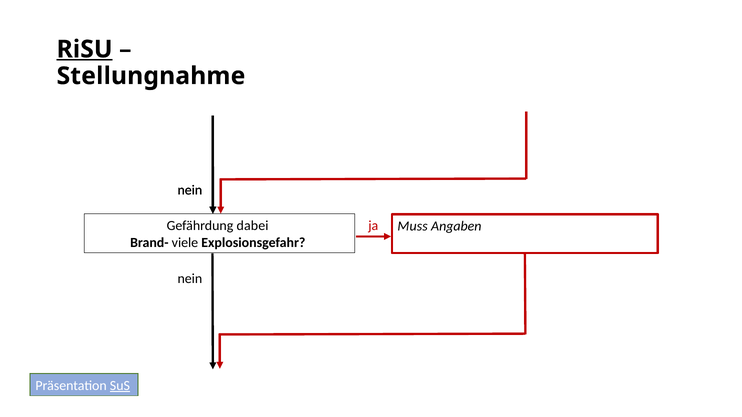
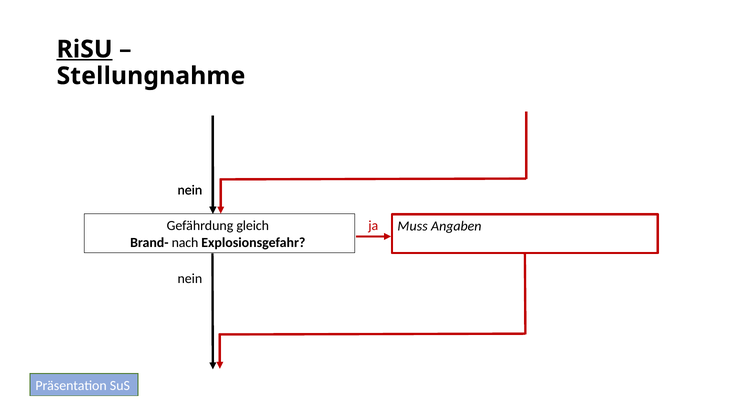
dabei: dabei -> gleich
viele: viele -> nach
SuS underline: present -> none
